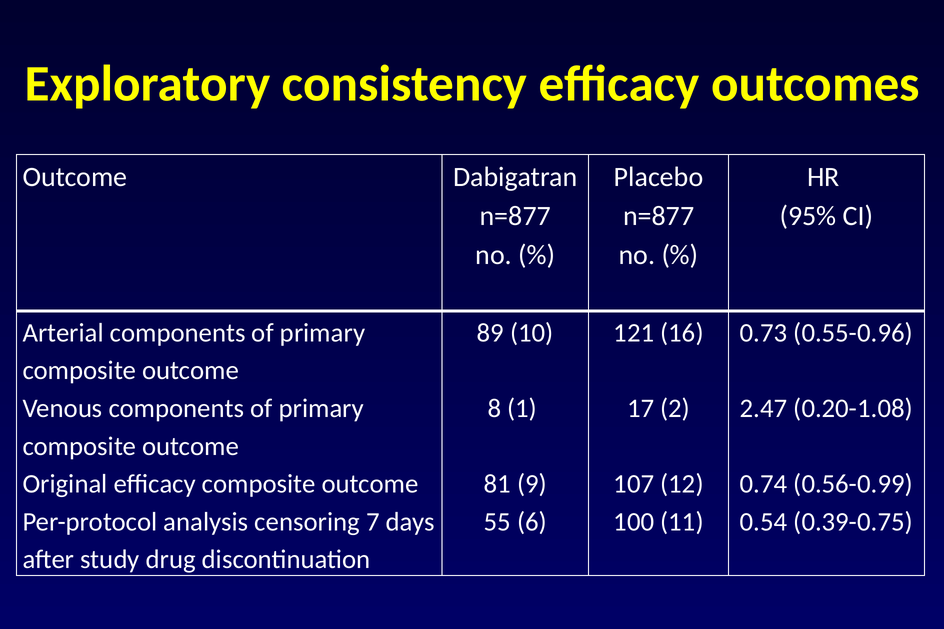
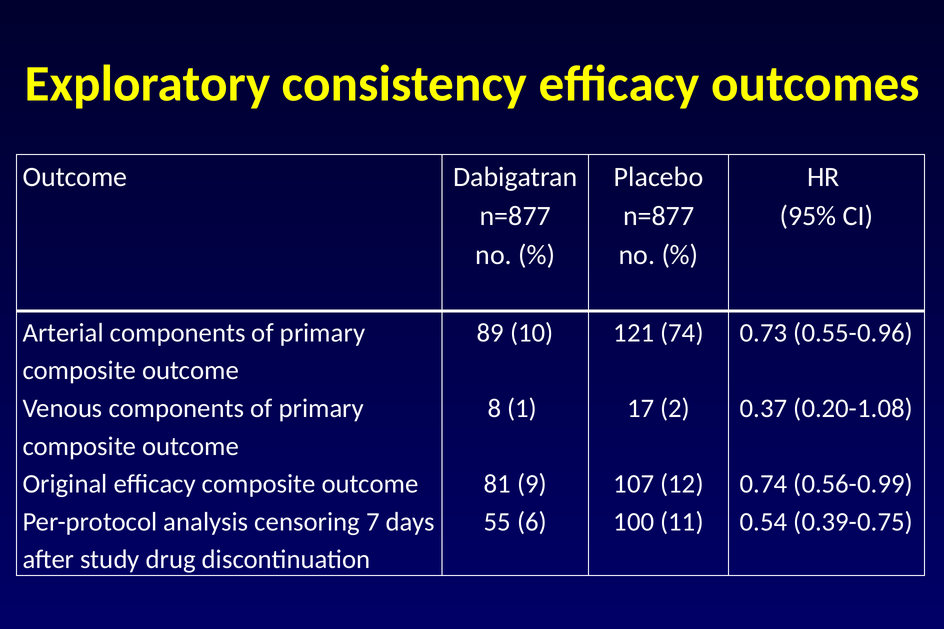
16: 16 -> 74
2.47: 2.47 -> 0.37
